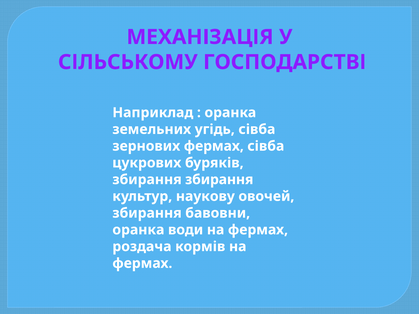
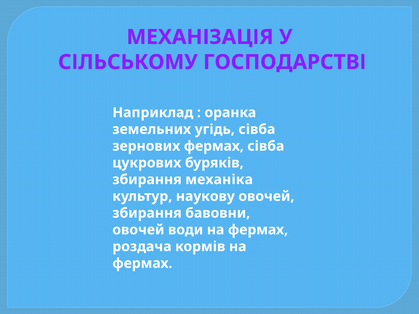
збирання збирання: збирання -> механіка
оранка at (138, 230): оранка -> овочей
